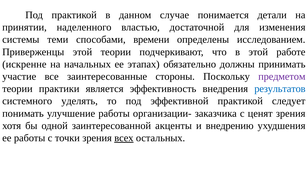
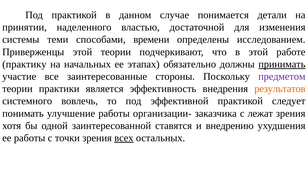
искренне: искренне -> практику
принимать underline: none -> present
результатов colour: blue -> orange
уделять: уделять -> вовлечь
ценят: ценят -> лежат
акценты: акценты -> ставятся
